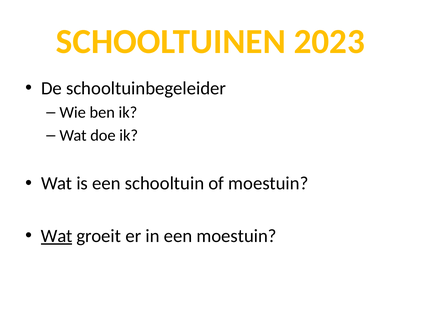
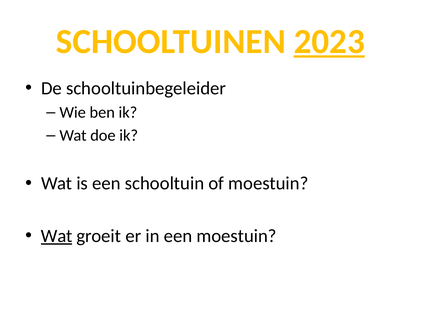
2023 underline: none -> present
